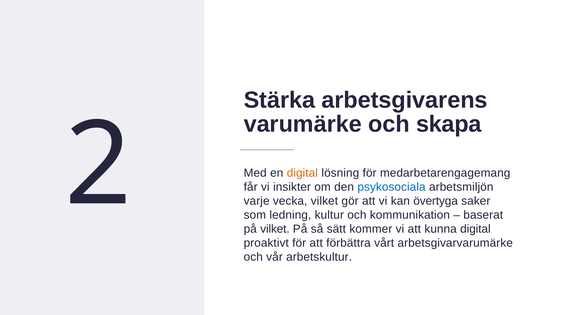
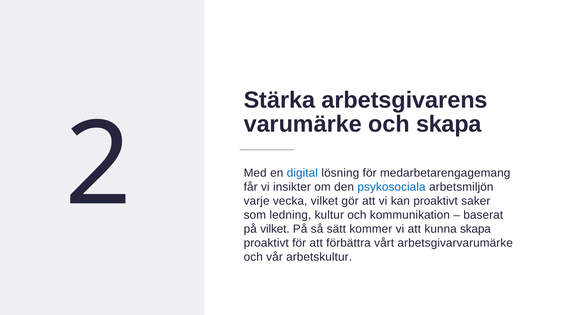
digital at (302, 173) colour: orange -> blue
kan övertyga: övertyga -> proaktivt
kunna digital: digital -> skapa
